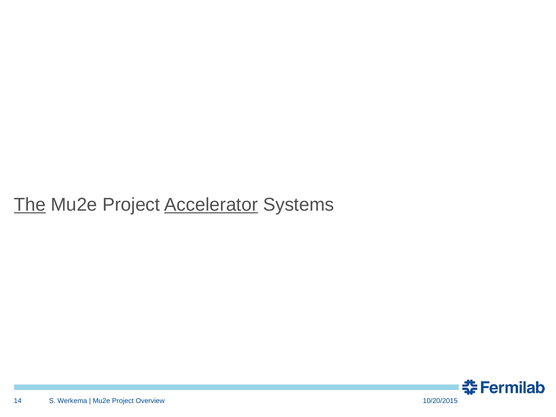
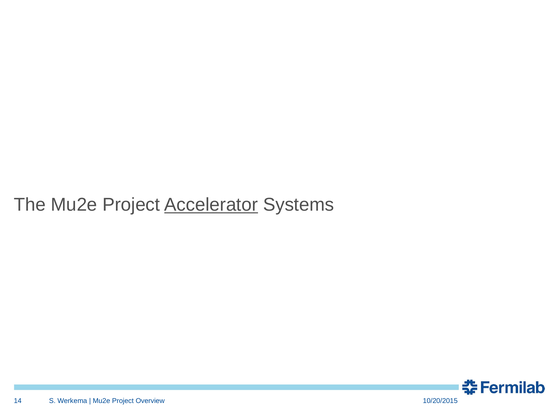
The underline: present -> none
